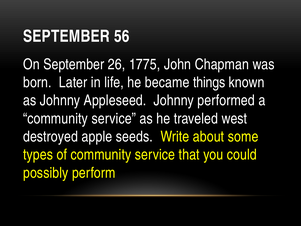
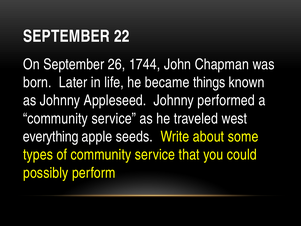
56: 56 -> 22
1775: 1775 -> 1744
destroyed: destroyed -> everything
